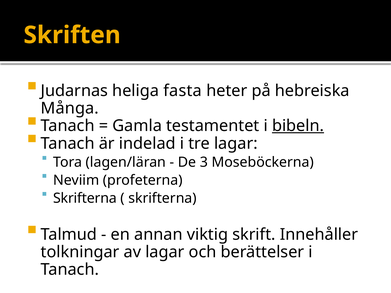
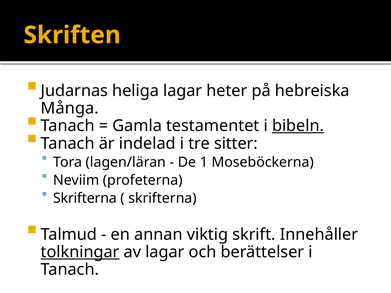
heliga fasta: fasta -> lagar
tre lagar: lagar -> sitter
3: 3 -> 1
tolkningar underline: none -> present
